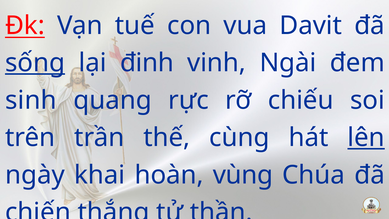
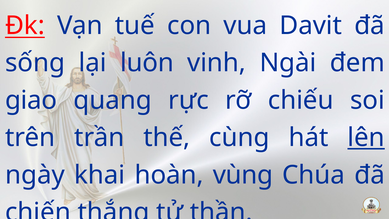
sống underline: present -> none
đinh: đinh -> luôn
sinh: sinh -> giao
